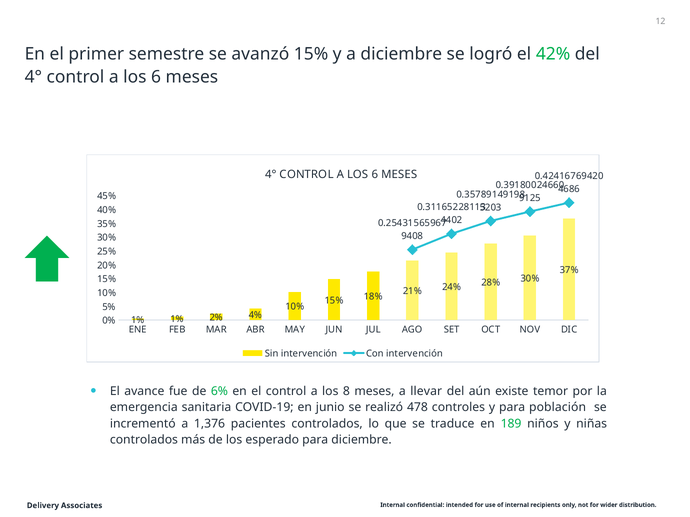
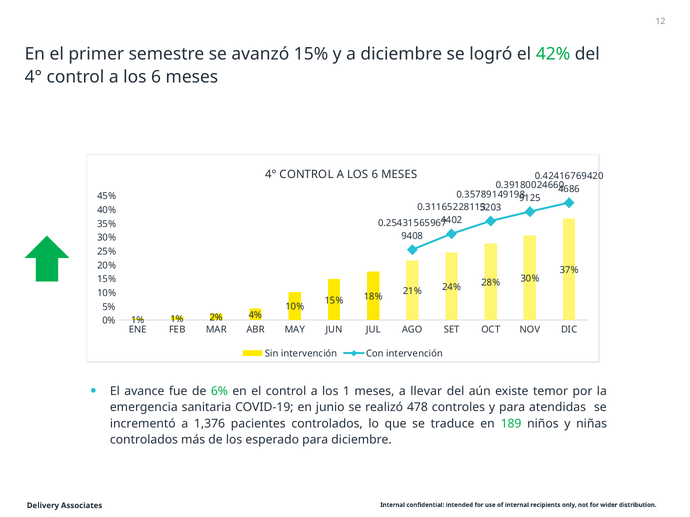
8: 8 -> 1
población: población -> atendidas
